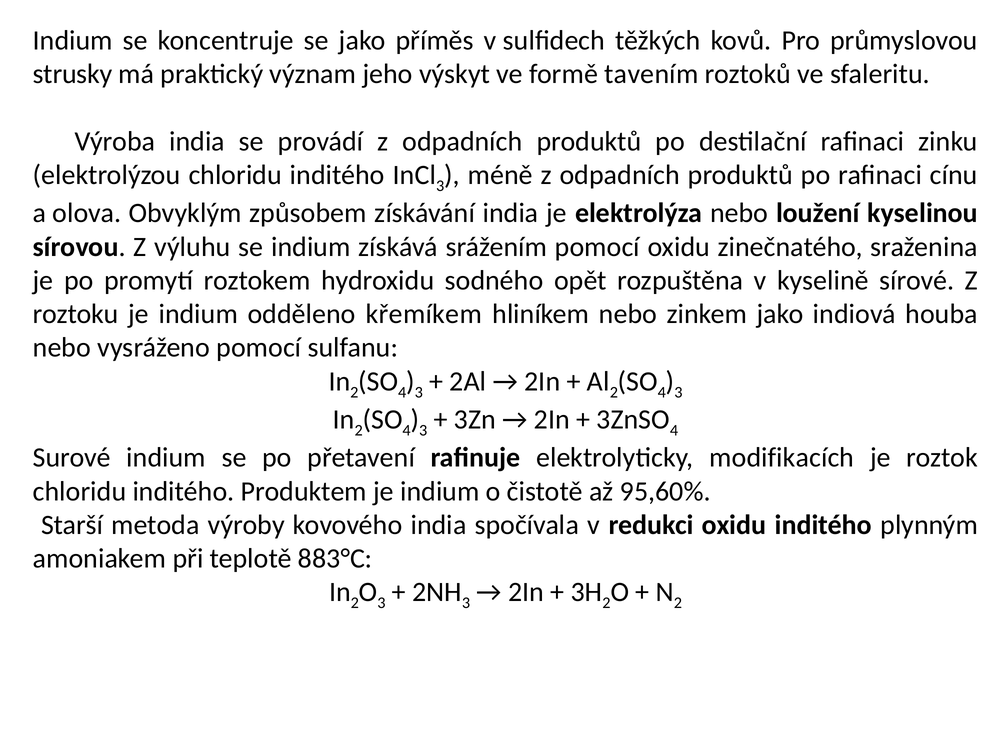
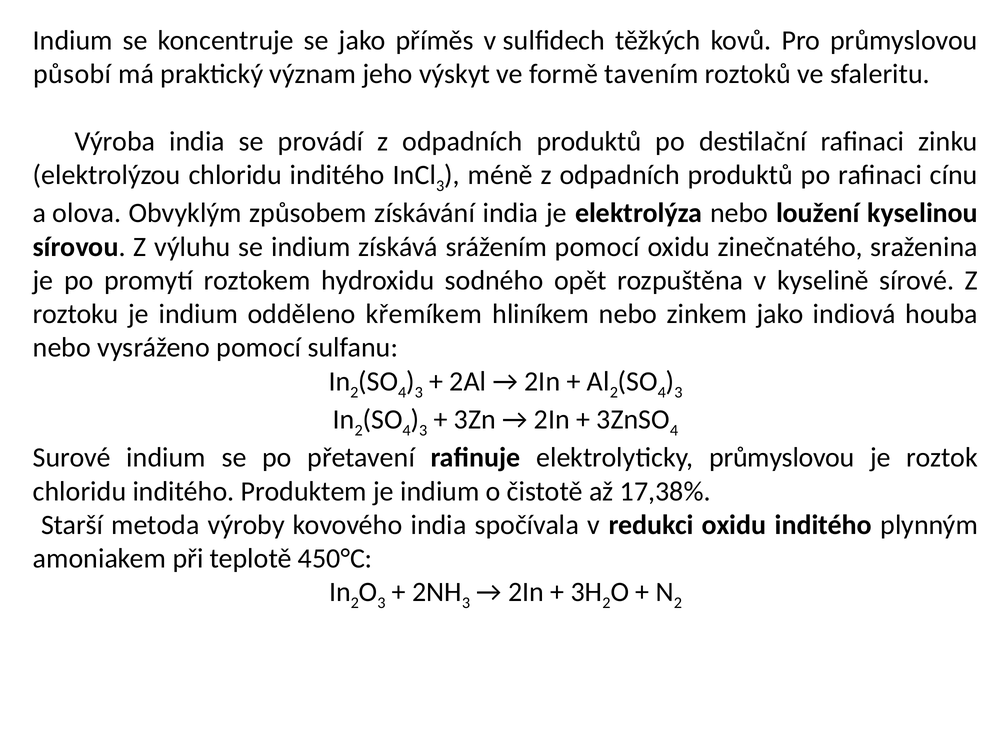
strusky: strusky -> působí
elektrolyticky modifikacích: modifikacích -> průmyslovou
95,60%: 95,60% -> 17,38%
883°C: 883°C -> 450°C
